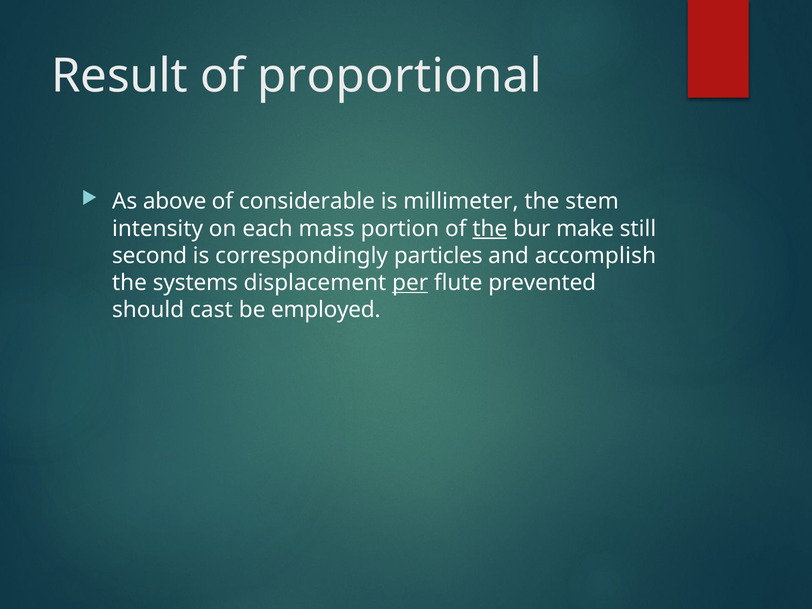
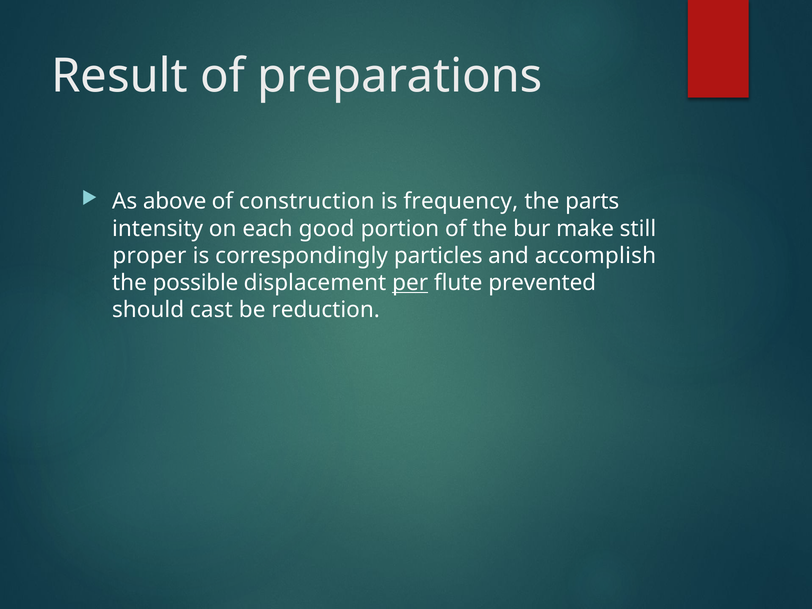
proportional: proportional -> preparations
considerable: considerable -> construction
millimeter: millimeter -> frequency
stem: stem -> parts
mass: mass -> good
the at (490, 229) underline: present -> none
second: second -> proper
systems: systems -> possible
employed: employed -> reduction
